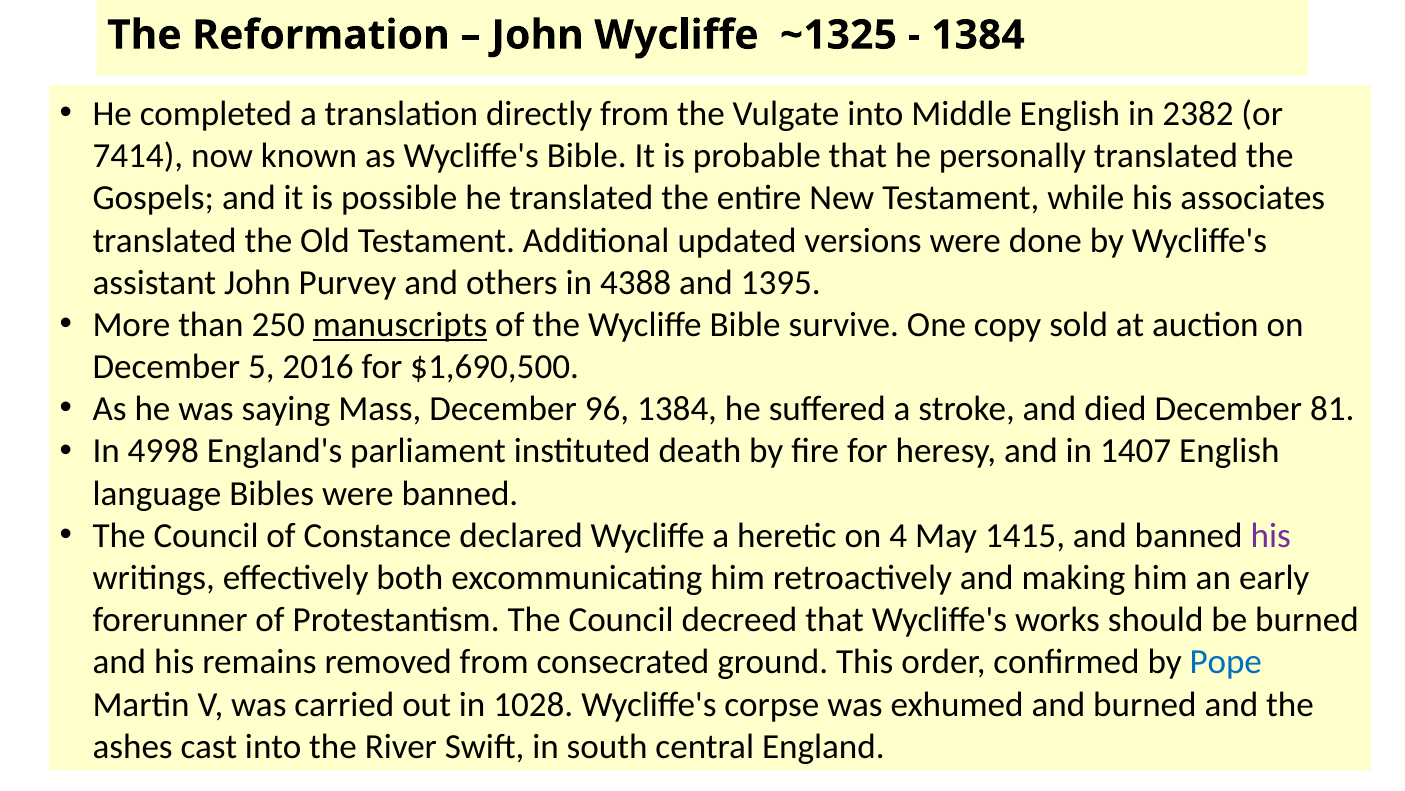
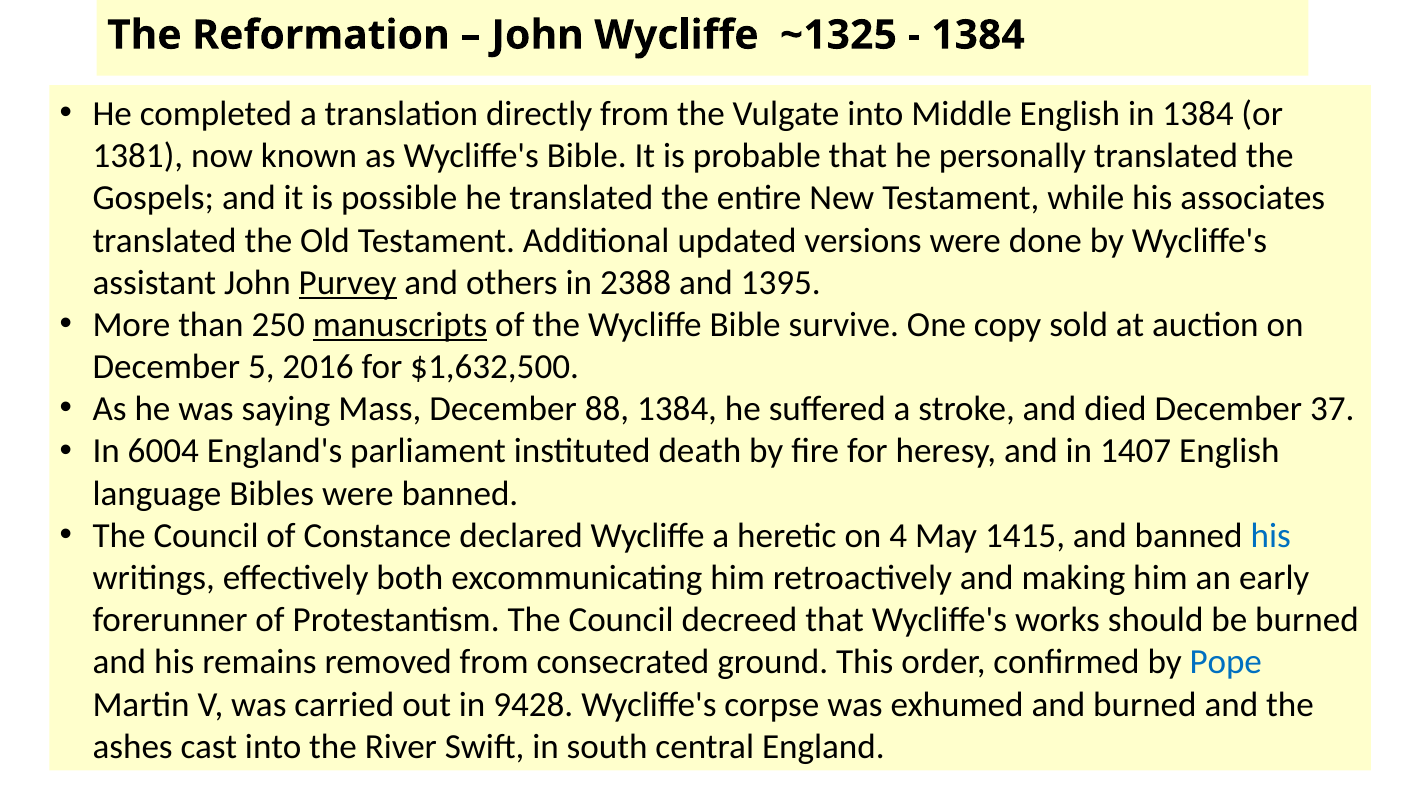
in 2382: 2382 -> 1384
7414: 7414 -> 1381
Purvey underline: none -> present
4388: 4388 -> 2388
$1,690,500: $1,690,500 -> $1,632,500
96: 96 -> 88
81: 81 -> 37
4998: 4998 -> 6004
his at (1271, 535) colour: purple -> blue
1028: 1028 -> 9428
